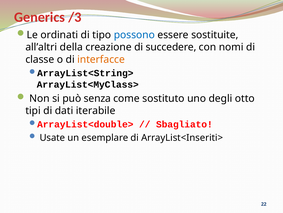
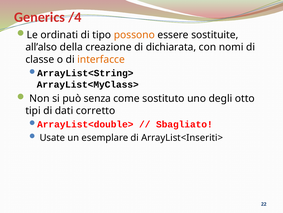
/3: /3 -> /4
possono colour: blue -> orange
all’altri: all’altri -> all’also
succedere: succedere -> dichiarata
iterabile: iterabile -> corretto
